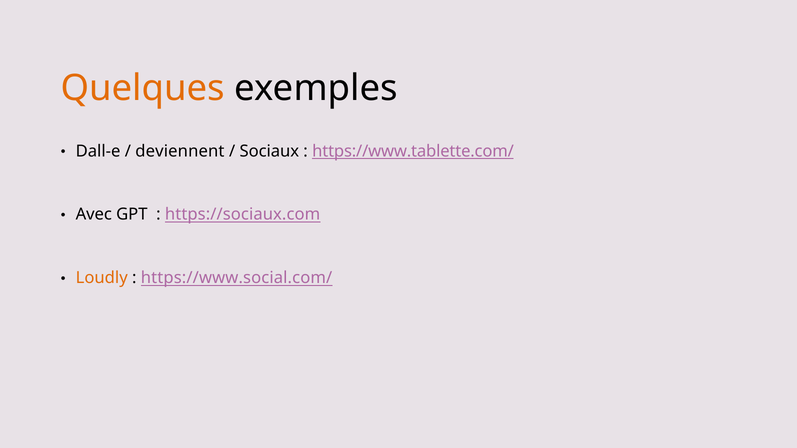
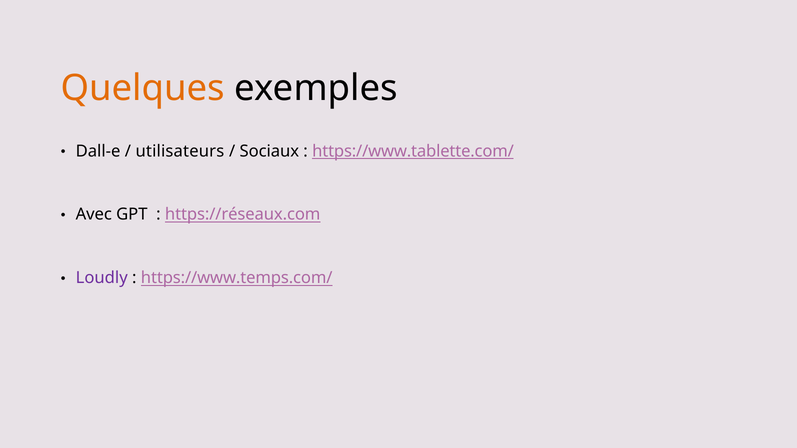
deviennent: deviennent -> utilisateurs
https://sociaux.com: https://sociaux.com -> https://réseaux.com
Loudly colour: orange -> purple
https://www.social.com/: https://www.social.com/ -> https://www.temps.com/
